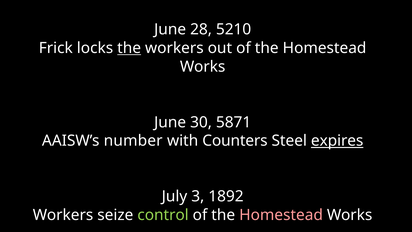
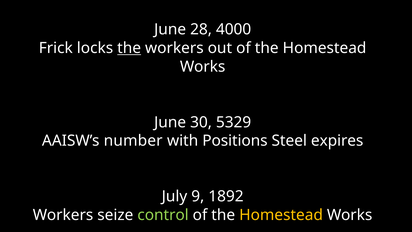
5210: 5210 -> 4000
5871: 5871 -> 5329
Counters: Counters -> Positions
expires underline: present -> none
3: 3 -> 9
Homestead at (281, 215) colour: pink -> yellow
